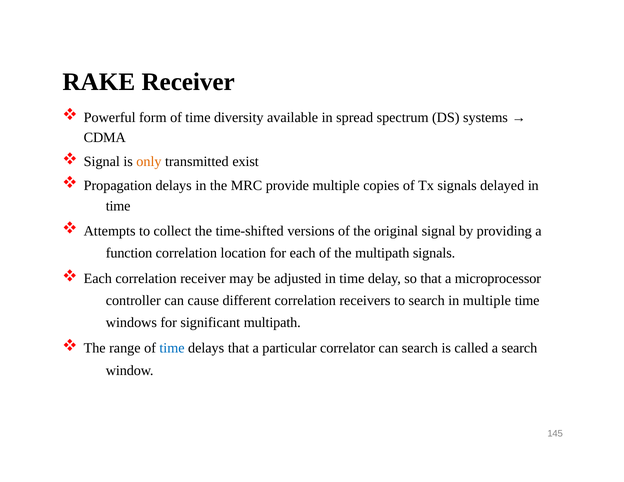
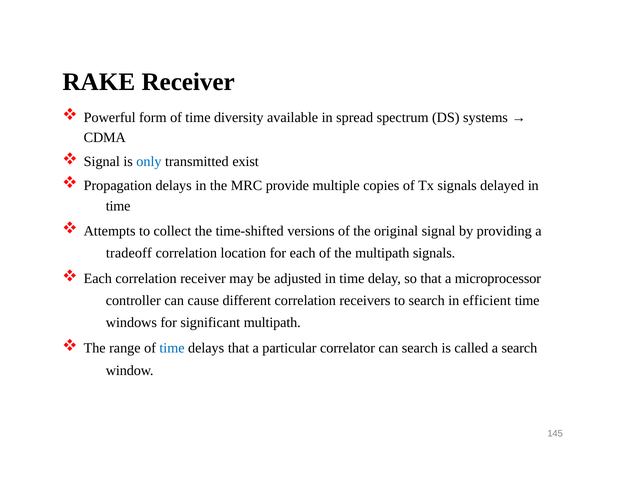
only colour: orange -> blue
function: function -> tradeoff
in multiple: multiple -> efficient
